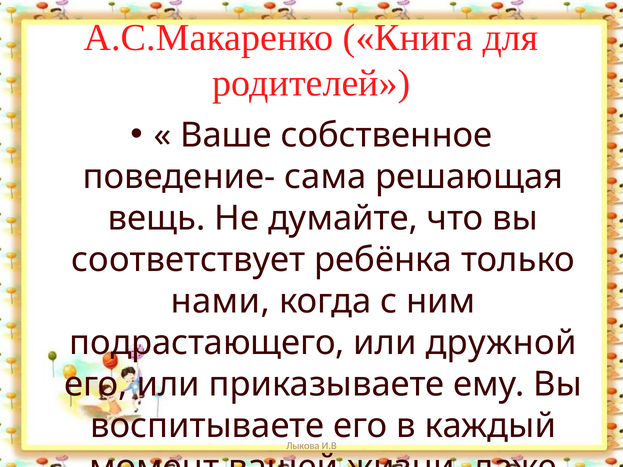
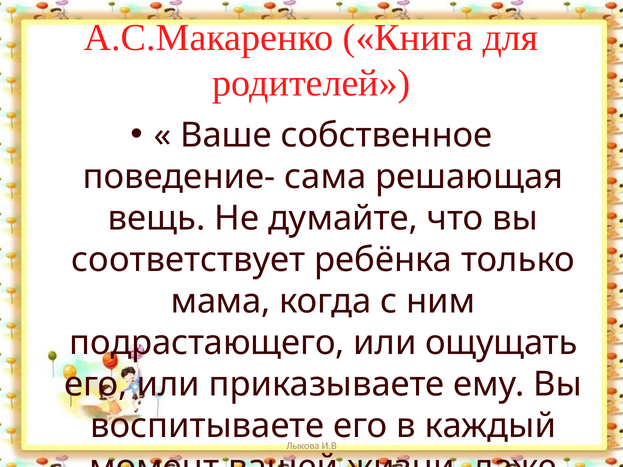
нами: нами -> мама
дружной: дружной -> ощущать
